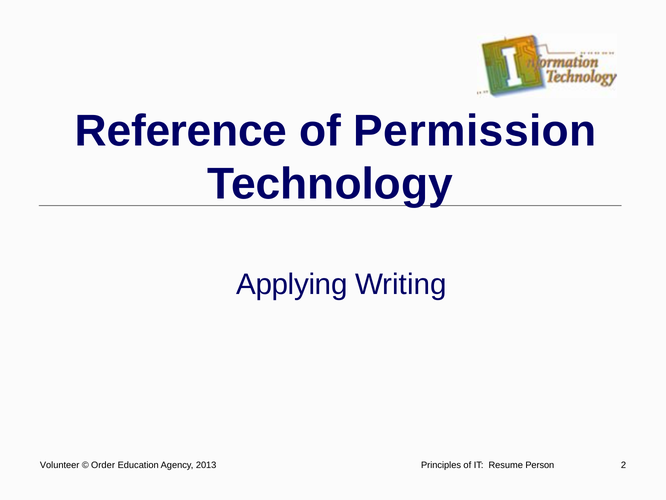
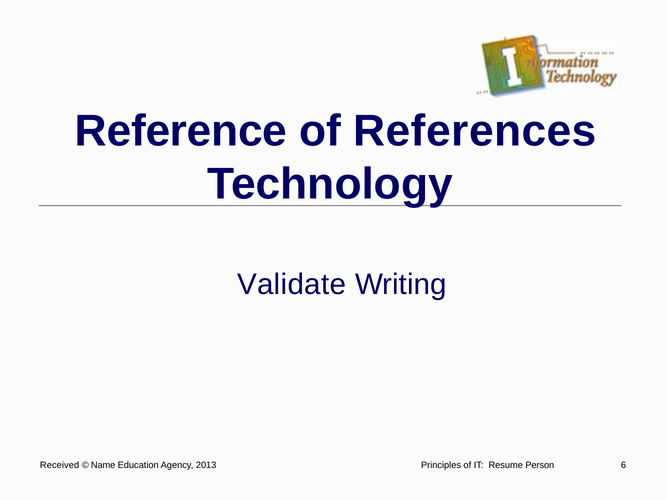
Permission: Permission -> References
Applying: Applying -> Validate
Volunteer: Volunteer -> Received
Order: Order -> Name
2: 2 -> 6
